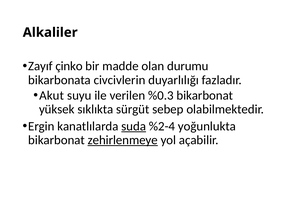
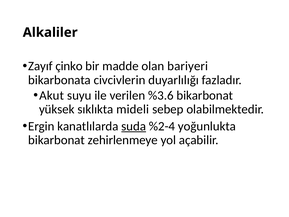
durumu: durumu -> bariyeri
%0.3: %0.3 -> %3.6
sürgüt: sürgüt -> mideli
zehirlenmeye underline: present -> none
